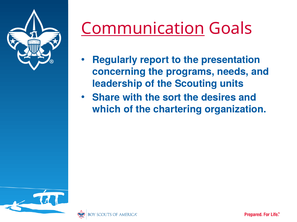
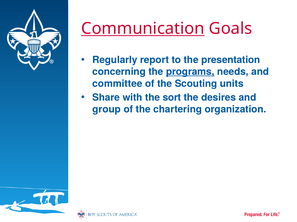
programs underline: none -> present
leadership: leadership -> committee
which: which -> group
